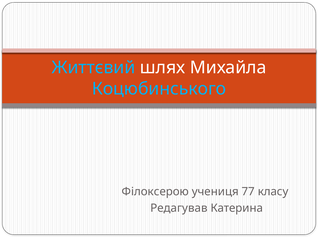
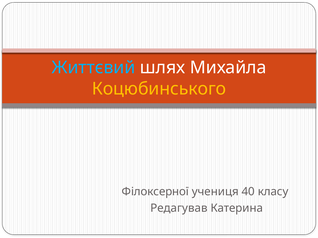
Коцюбинського colour: light blue -> yellow
Філоксерою: Філоксерою -> Філоксерної
77: 77 -> 40
